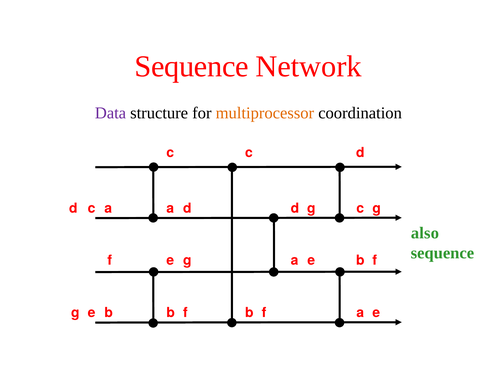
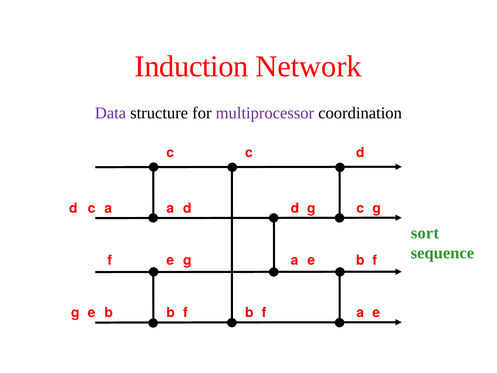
Sequence at (192, 66): Sequence -> Induction
multiprocessor colour: orange -> purple
also: also -> sort
